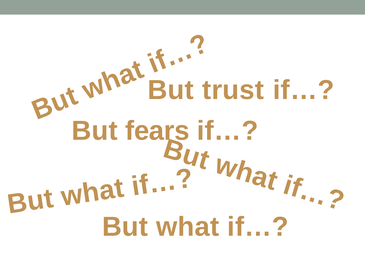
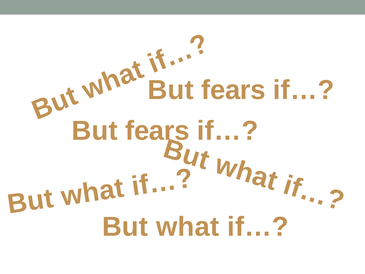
trust at (233, 90): trust -> fears
